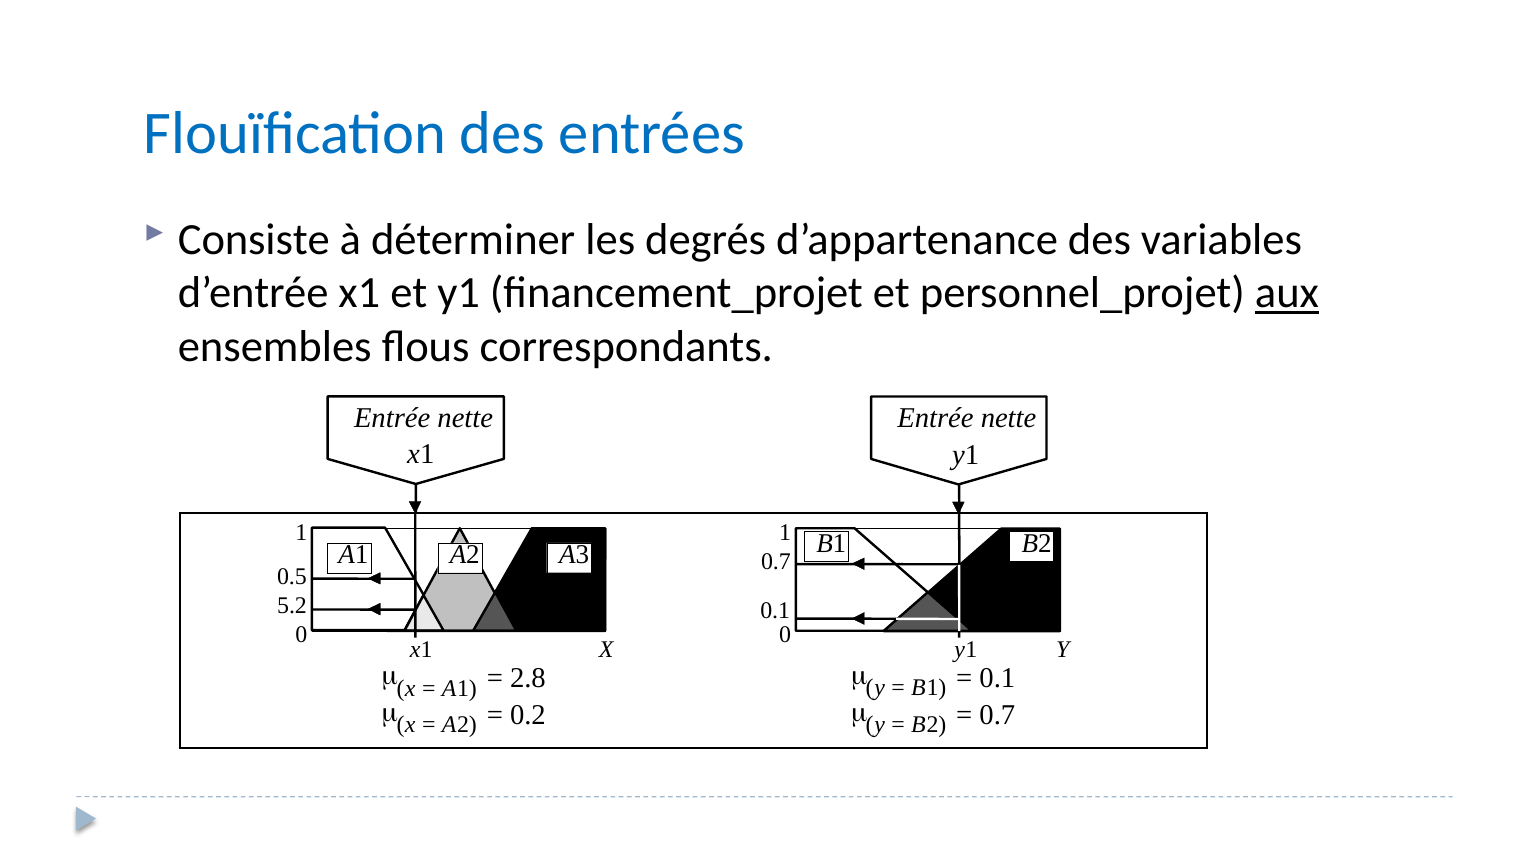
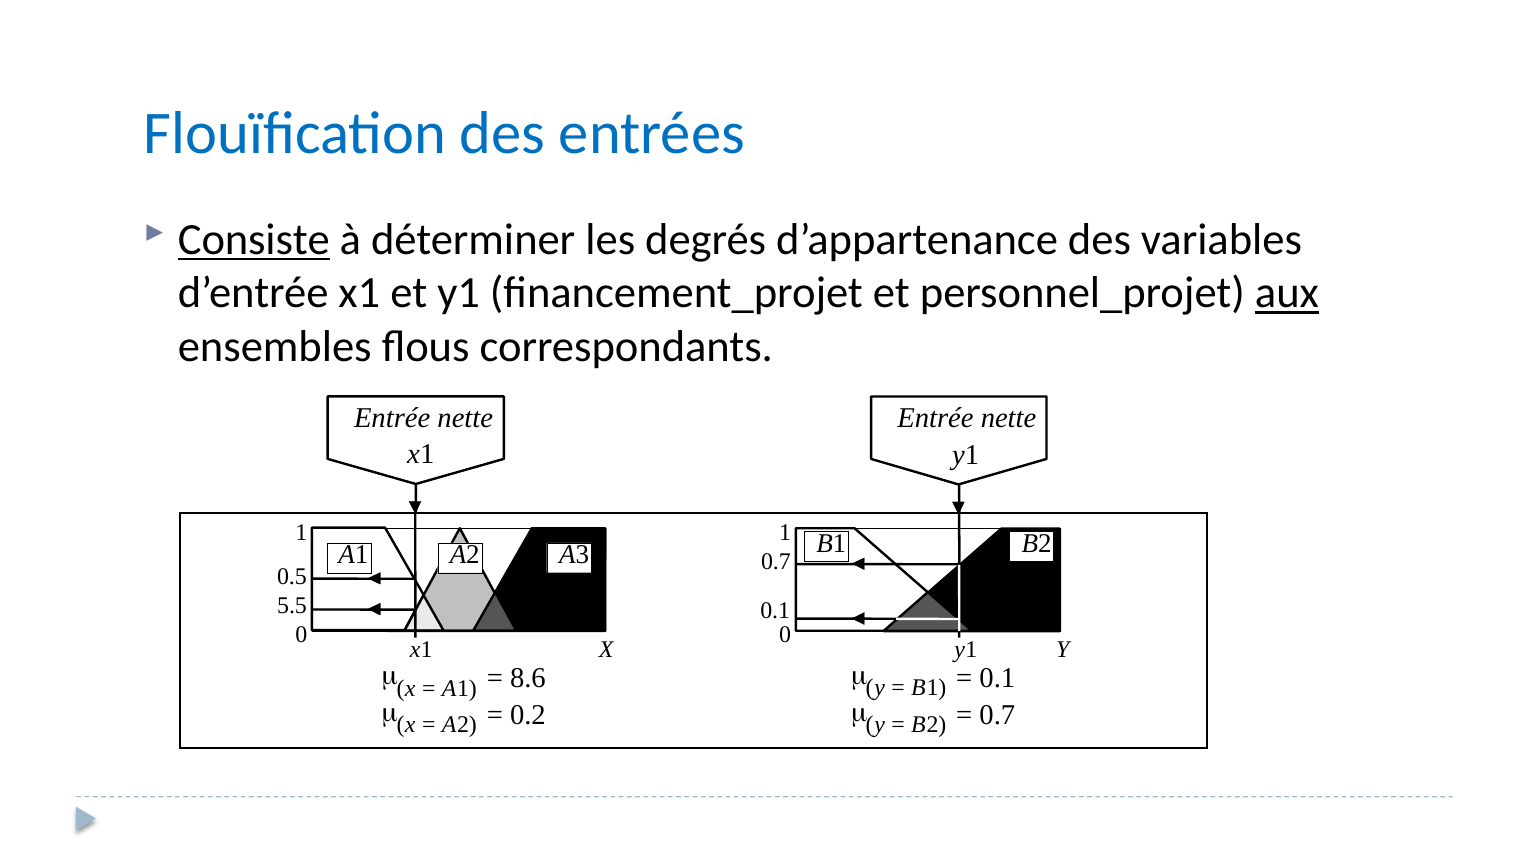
Consiste underline: none -> present
5.2: 5.2 -> 5.5
2.8: 2.8 -> 8.6
